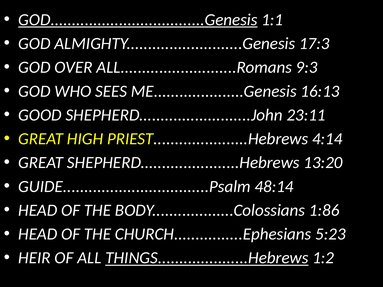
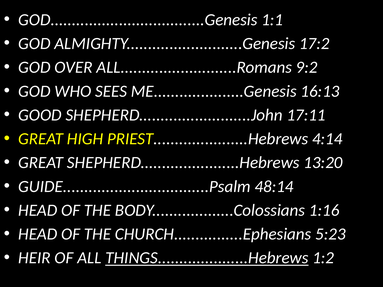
GOD....................................Genesis underline: present -> none
17:3: 17:3 -> 17:2
9:3: 9:3 -> 9:2
23:11: 23:11 -> 17:11
1:86: 1:86 -> 1:16
